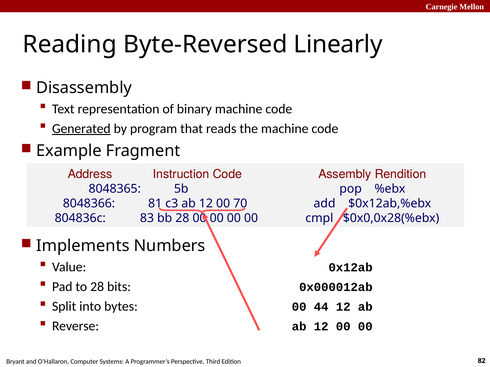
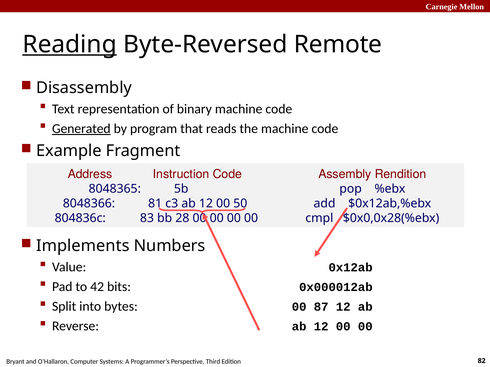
Reading underline: none -> present
Linearly: Linearly -> Remote
70: 70 -> 50
to 28: 28 -> 42
44: 44 -> 87
